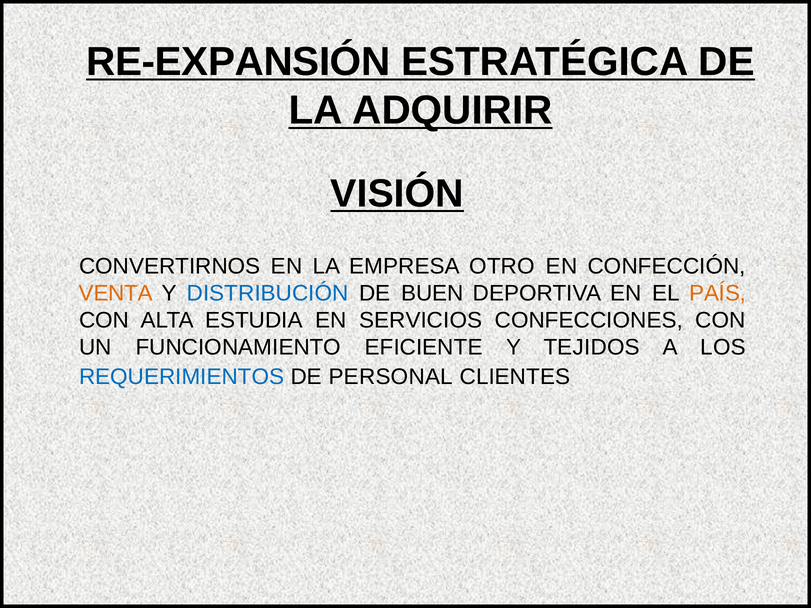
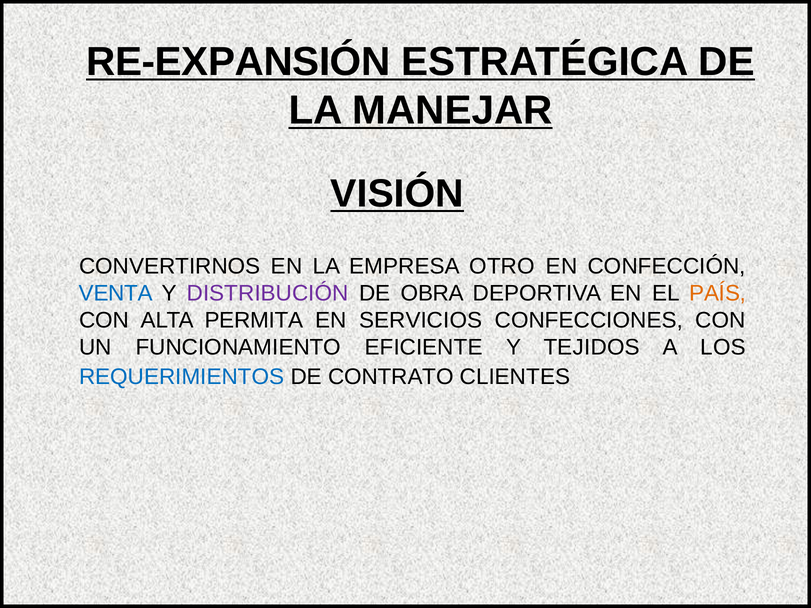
ADQUIRIR: ADQUIRIR -> MANEJAR
VENTA colour: orange -> blue
DISTRIBUCIÓN colour: blue -> purple
BUEN: BUEN -> OBRA
ESTUDIA: ESTUDIA -> PERMITA
PERSONAL: PERSONAL -> CONTRATO
